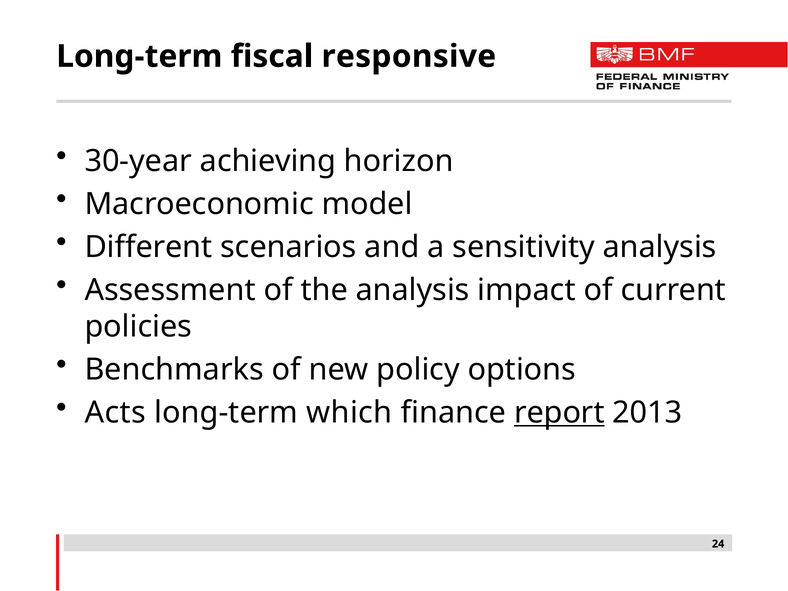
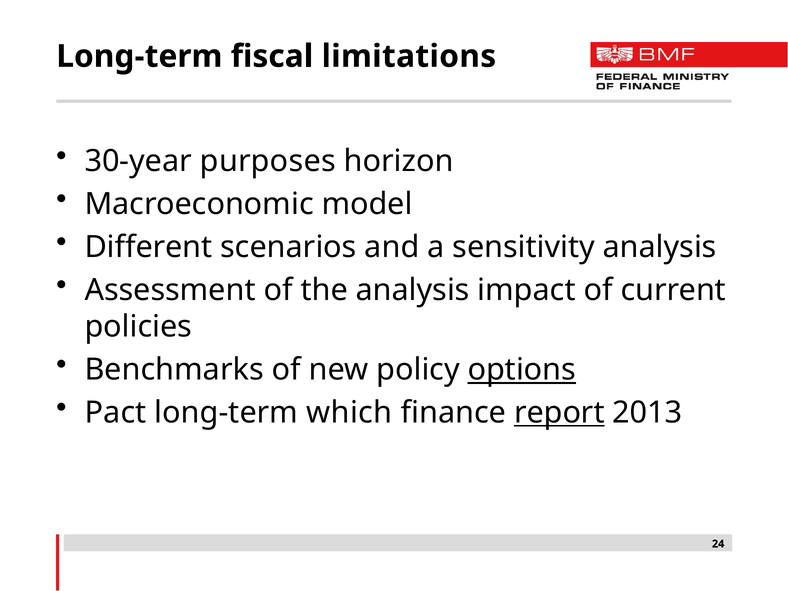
responsive: responsive -> limitations
achieving: achieving -> purposes
options underline: none -> present
Acts: Acts -> Pact
